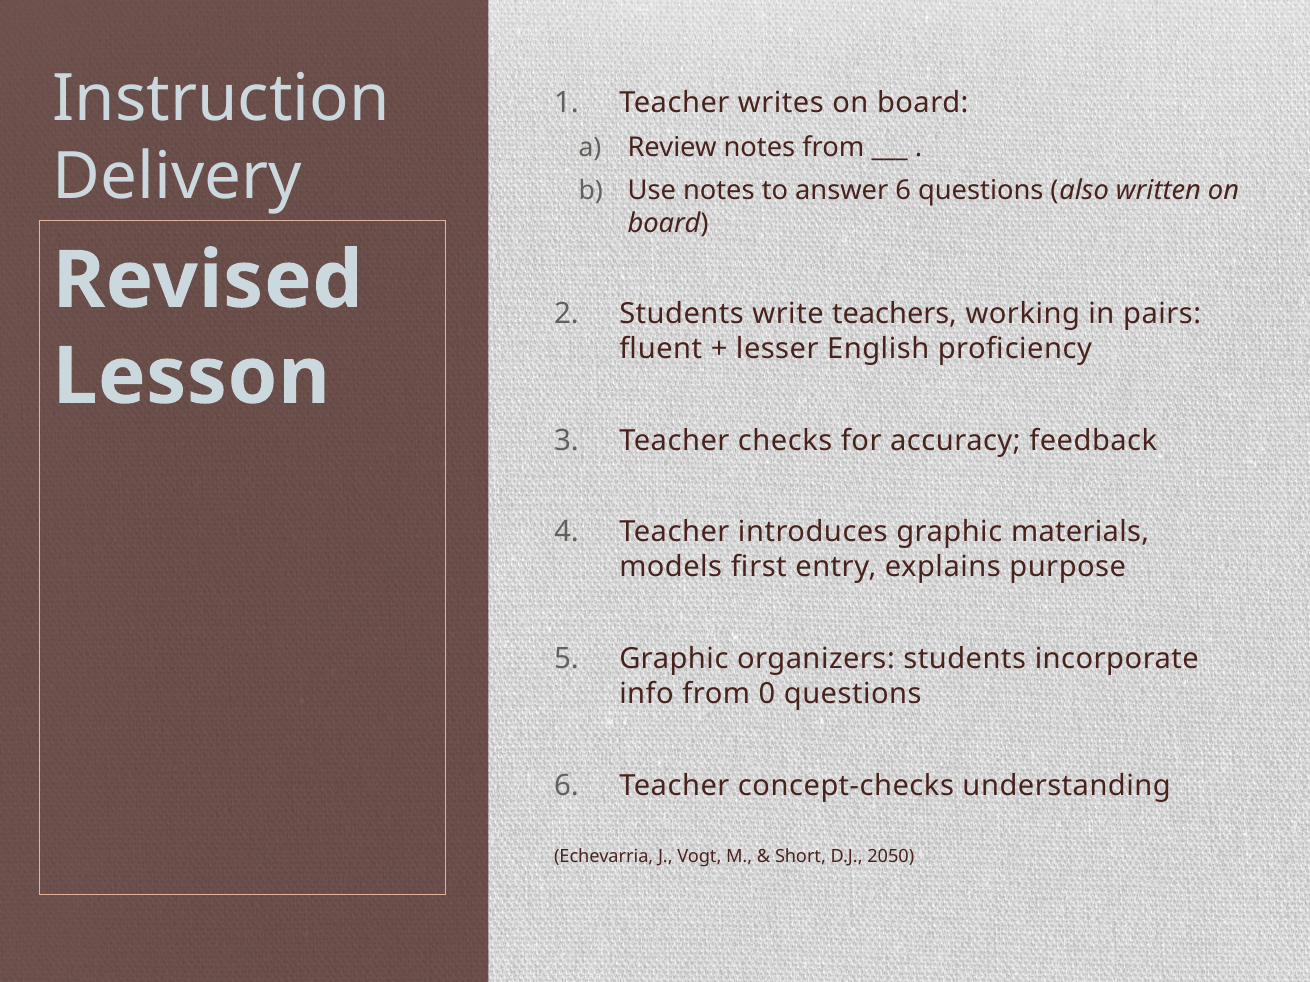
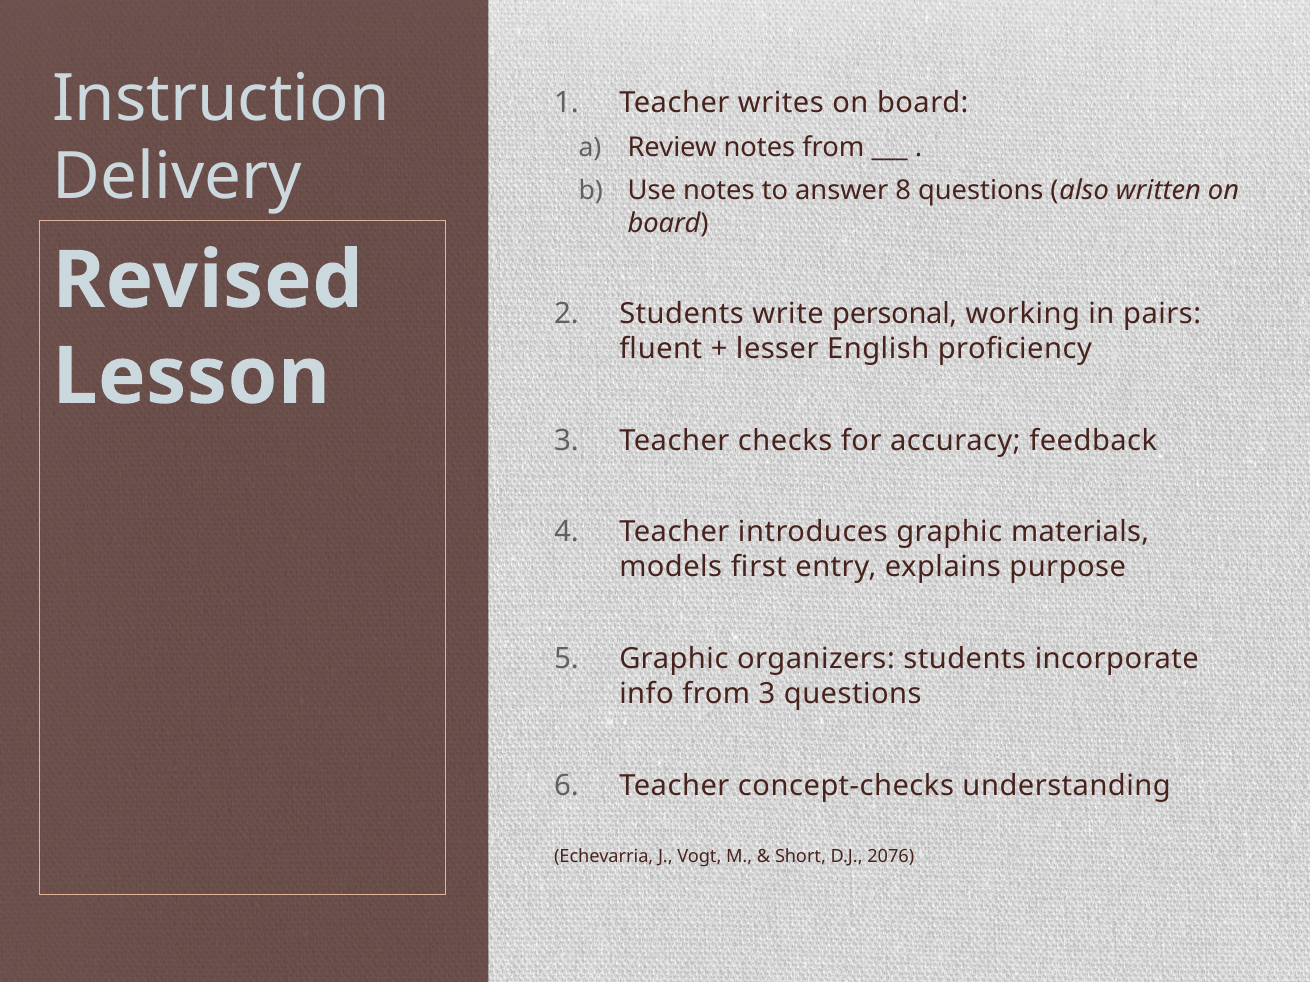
answer 6: 6 -> 8
teachers: teachers -> personal
from 0: 0 -> 3
2050: 2050 -> 2076
